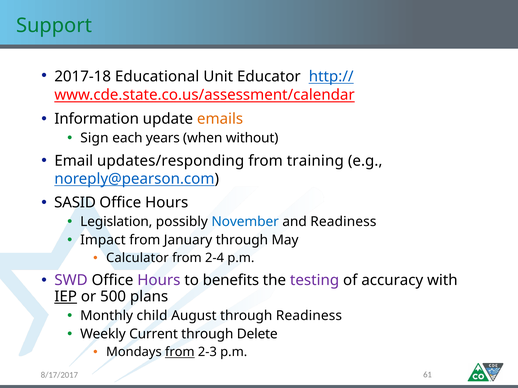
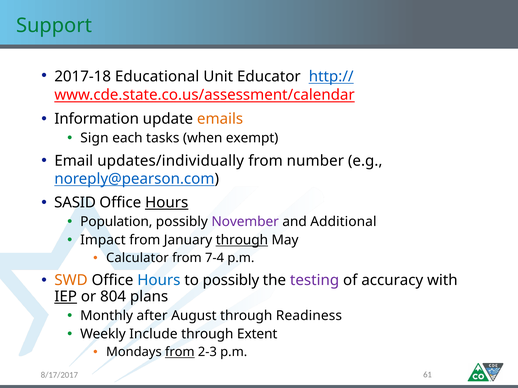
years: years -> tasks
without: without -> exempt
updates/responding: updates/responding -> updates/individually
training: training -> number
Hours at (167, 203) underline: none -> present
Legislation: Legislation -> Population
November colour: blue -> purple
and Readiness: Readiness -> Additional
through at (242, 240) underline: none -> present
2-4: 2-4 -> 7-4
SWD colour: purple -> orange
Hours at (159, 281) colour: purple -> blue
to benefits: benefits -> possibly
500: 500 -> 804
child: child -> after
Current: Current -> Include
Delete: Delete -> Extent
